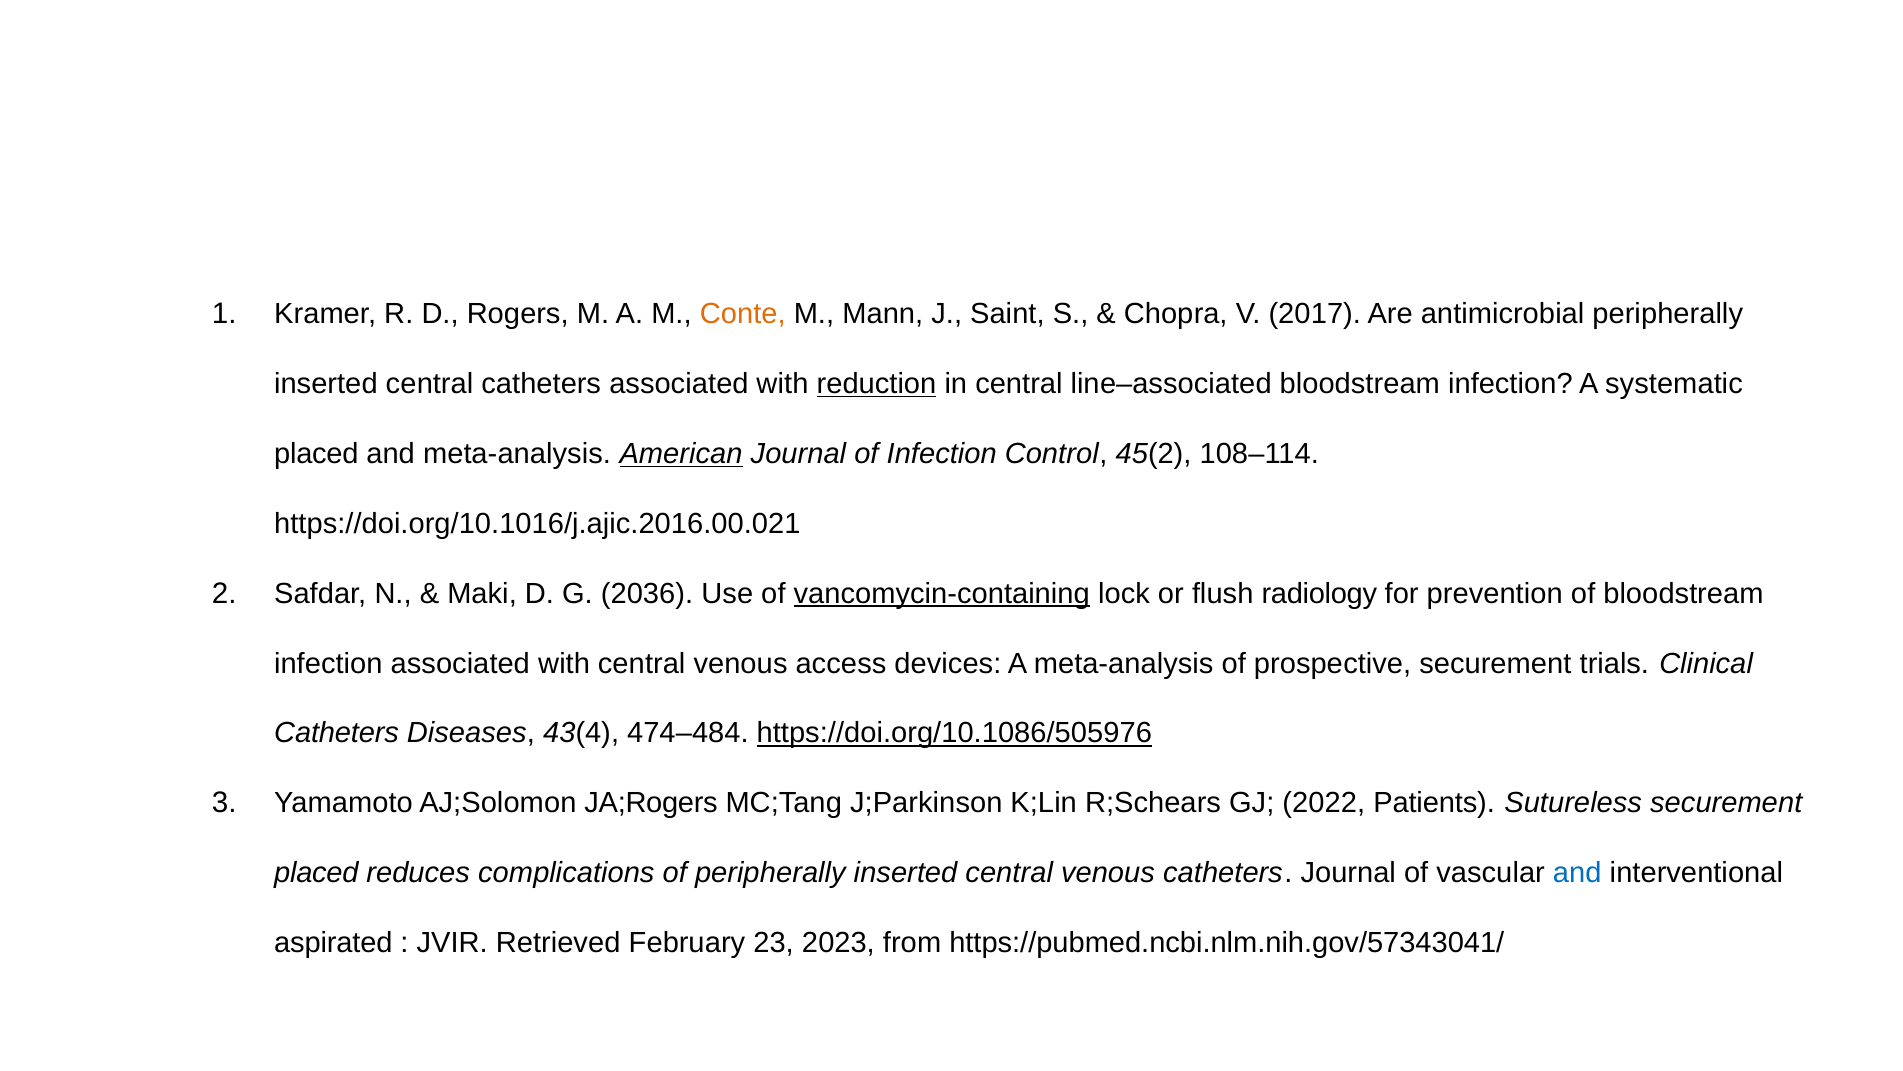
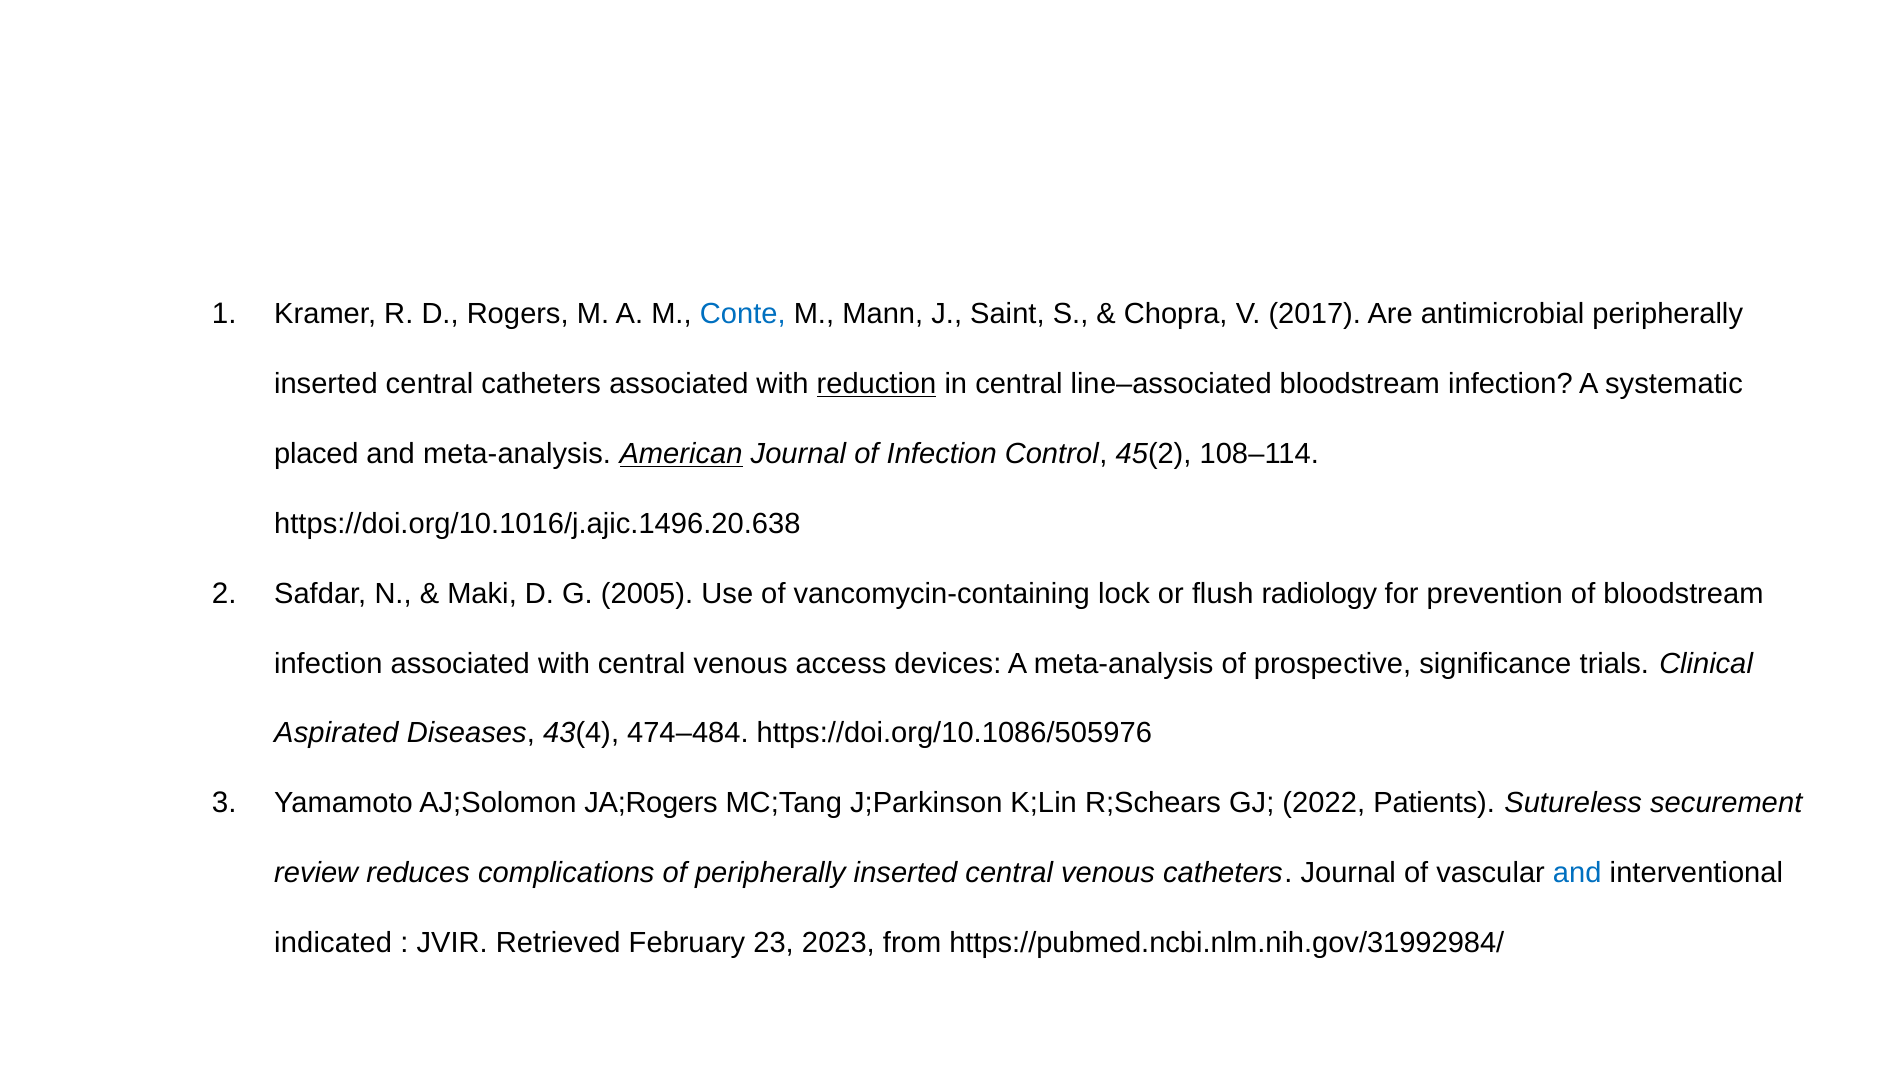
Conte colour: orange -> blue
https://doi.org/10.1016/j.ajic.2016.00.021: https://doi.org/10.1016/j.ajic.2016.00.021 -> https://doi.org/10.1016/j.ajic.1496.20.638
2036: 2036 -> 2005
vancomycin-containing underline: present -> none
prospective securement: securement -> significance
Catheters at (337, 733): Catheters -> Aspirated
https://doi.org/10.1086/505976 underline: present -> none
placed at (316, 873): placed -> review
aspirated: aspirated -> indicated
https://pubmed.ncbi.nlm.nih.gov/57343041/: https://pubmed.ncbi.nlm.nih.gov/57343041/ -> https://pubmed.ncbi.nlm.nih.gov/31992984/
